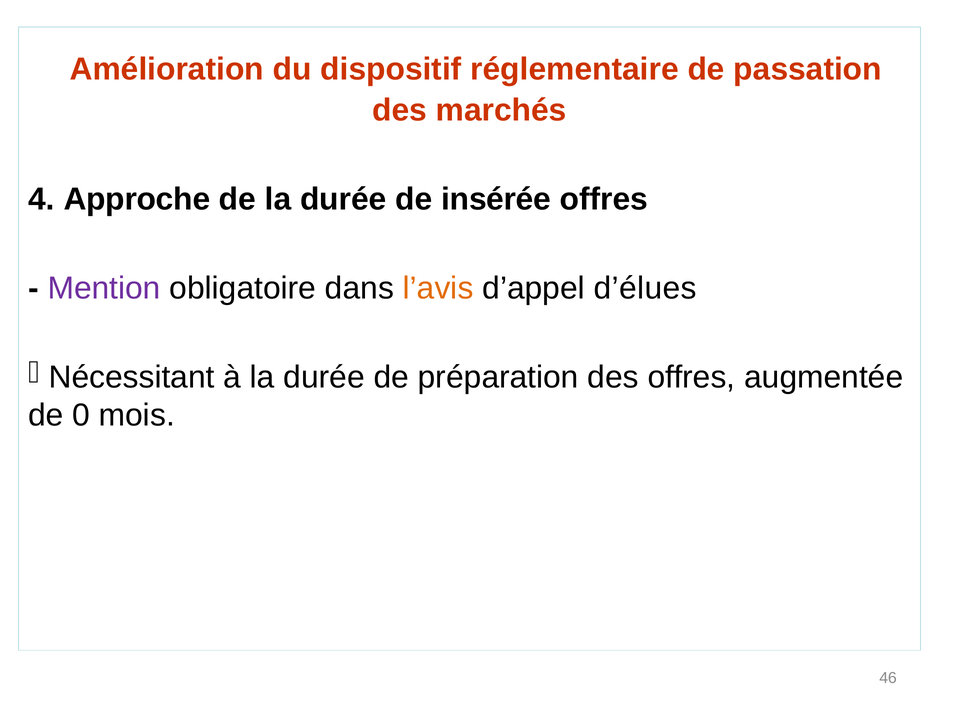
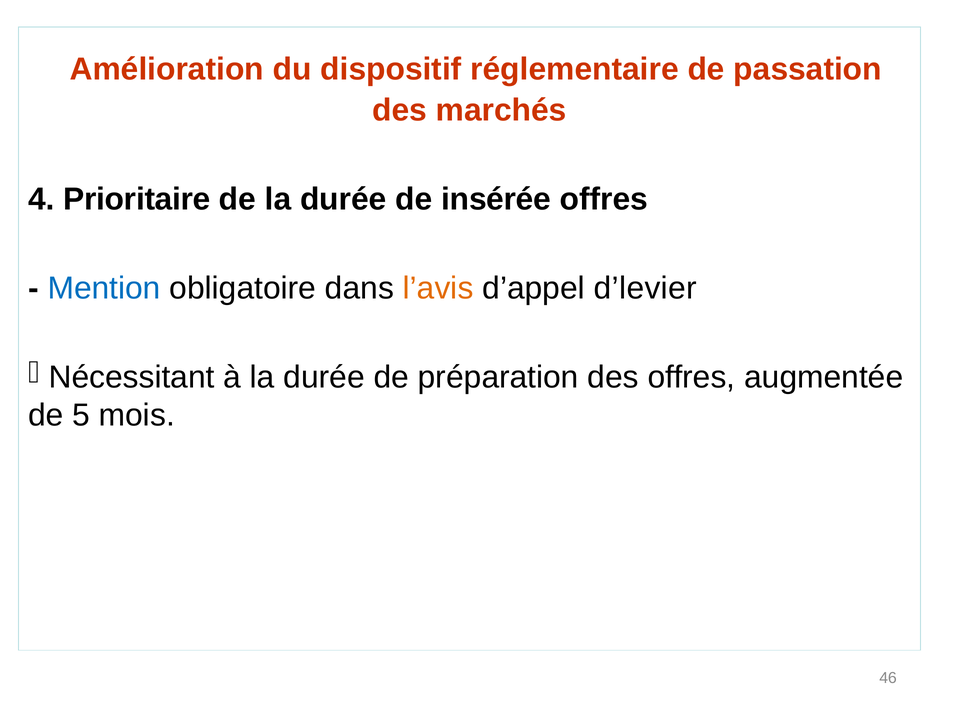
Approche: Approche -> Prioritaire
Mention colour: purple -> blue
d’élues: d’élues -> d’levier
0: 0 -> 5
